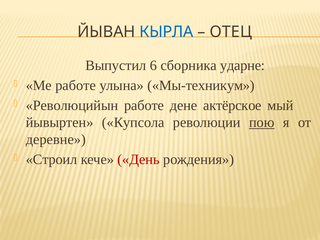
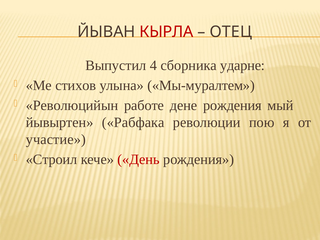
КЫРЛА colour: blue -> red
6: 6 -> 4
Ме работе: работе -> стихов
Мы-техникум: Мы-техникум -> Мы-муралтем
дене актёрское: актёрское -> рождения
Купсола: Купсола -> Рабфака
пою underline: present -> none
деревне: деревне -> участие
